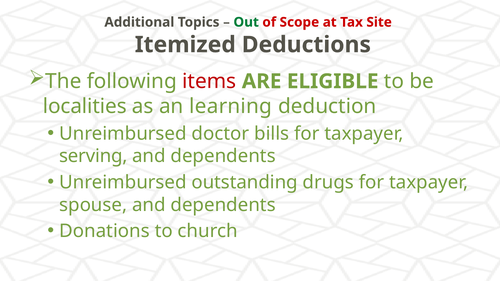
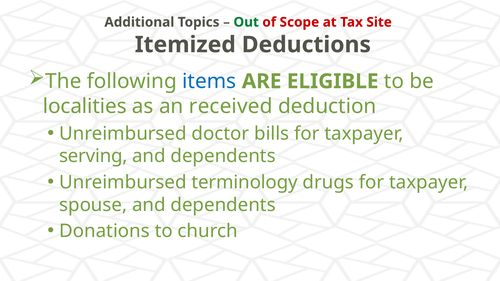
items colour: red -> blue
learning: learning -> received
outstanding: outstanding -> terminology
